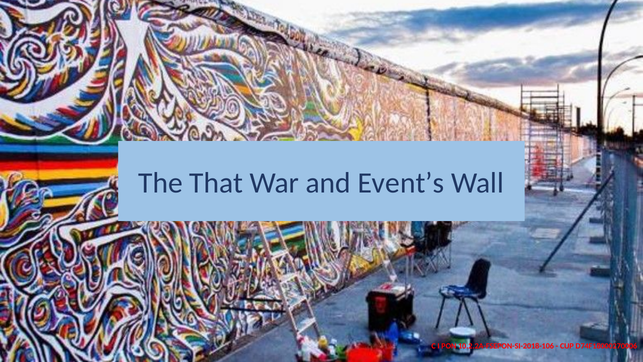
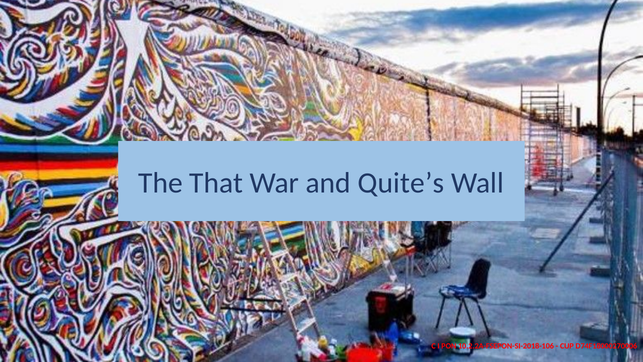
Event’s: Event’s -> Quite’s
